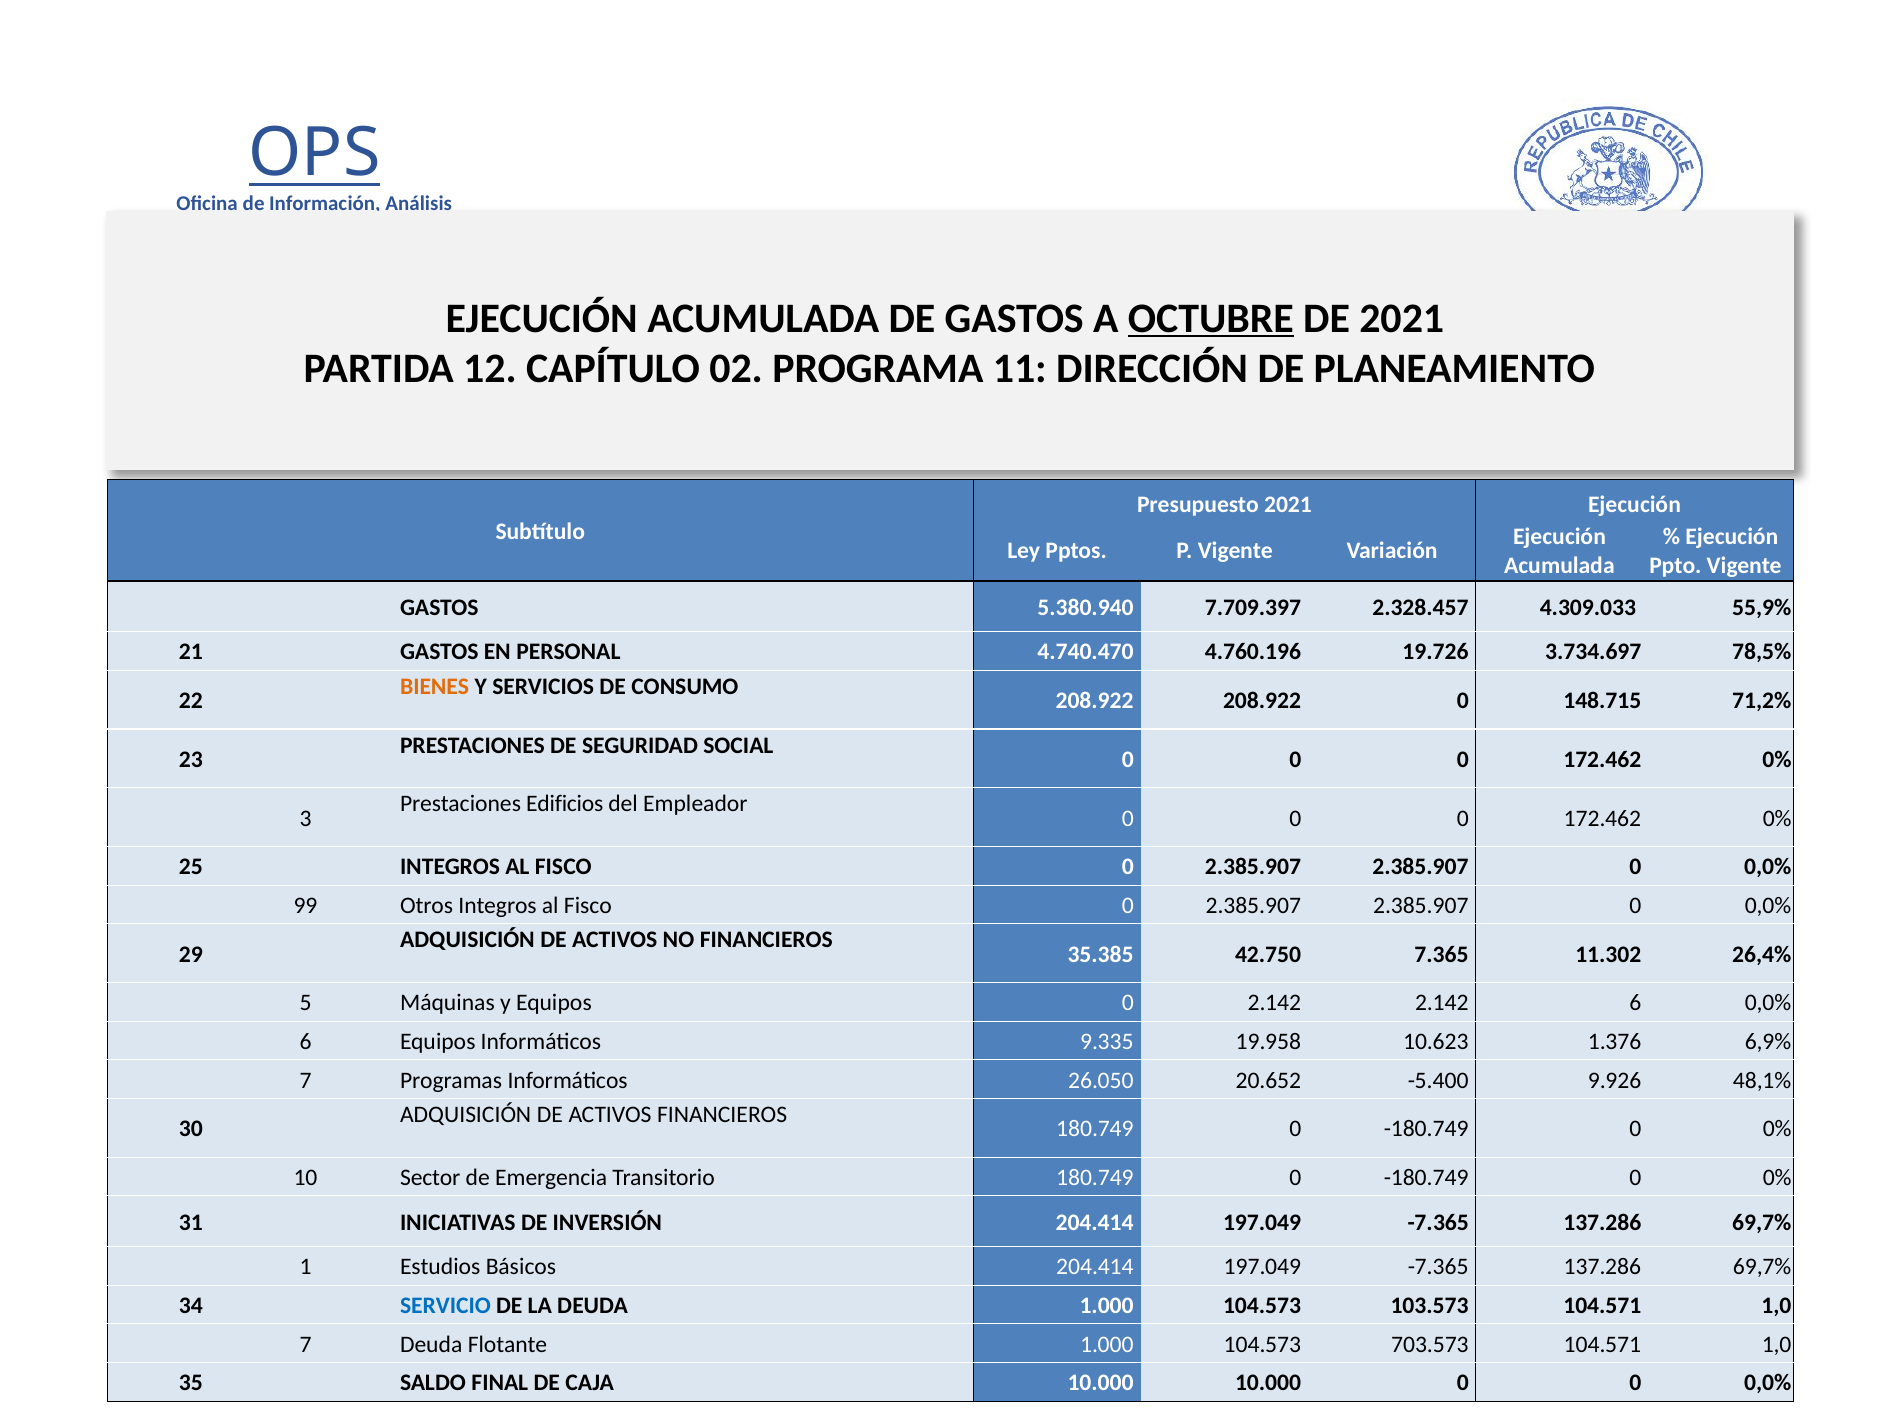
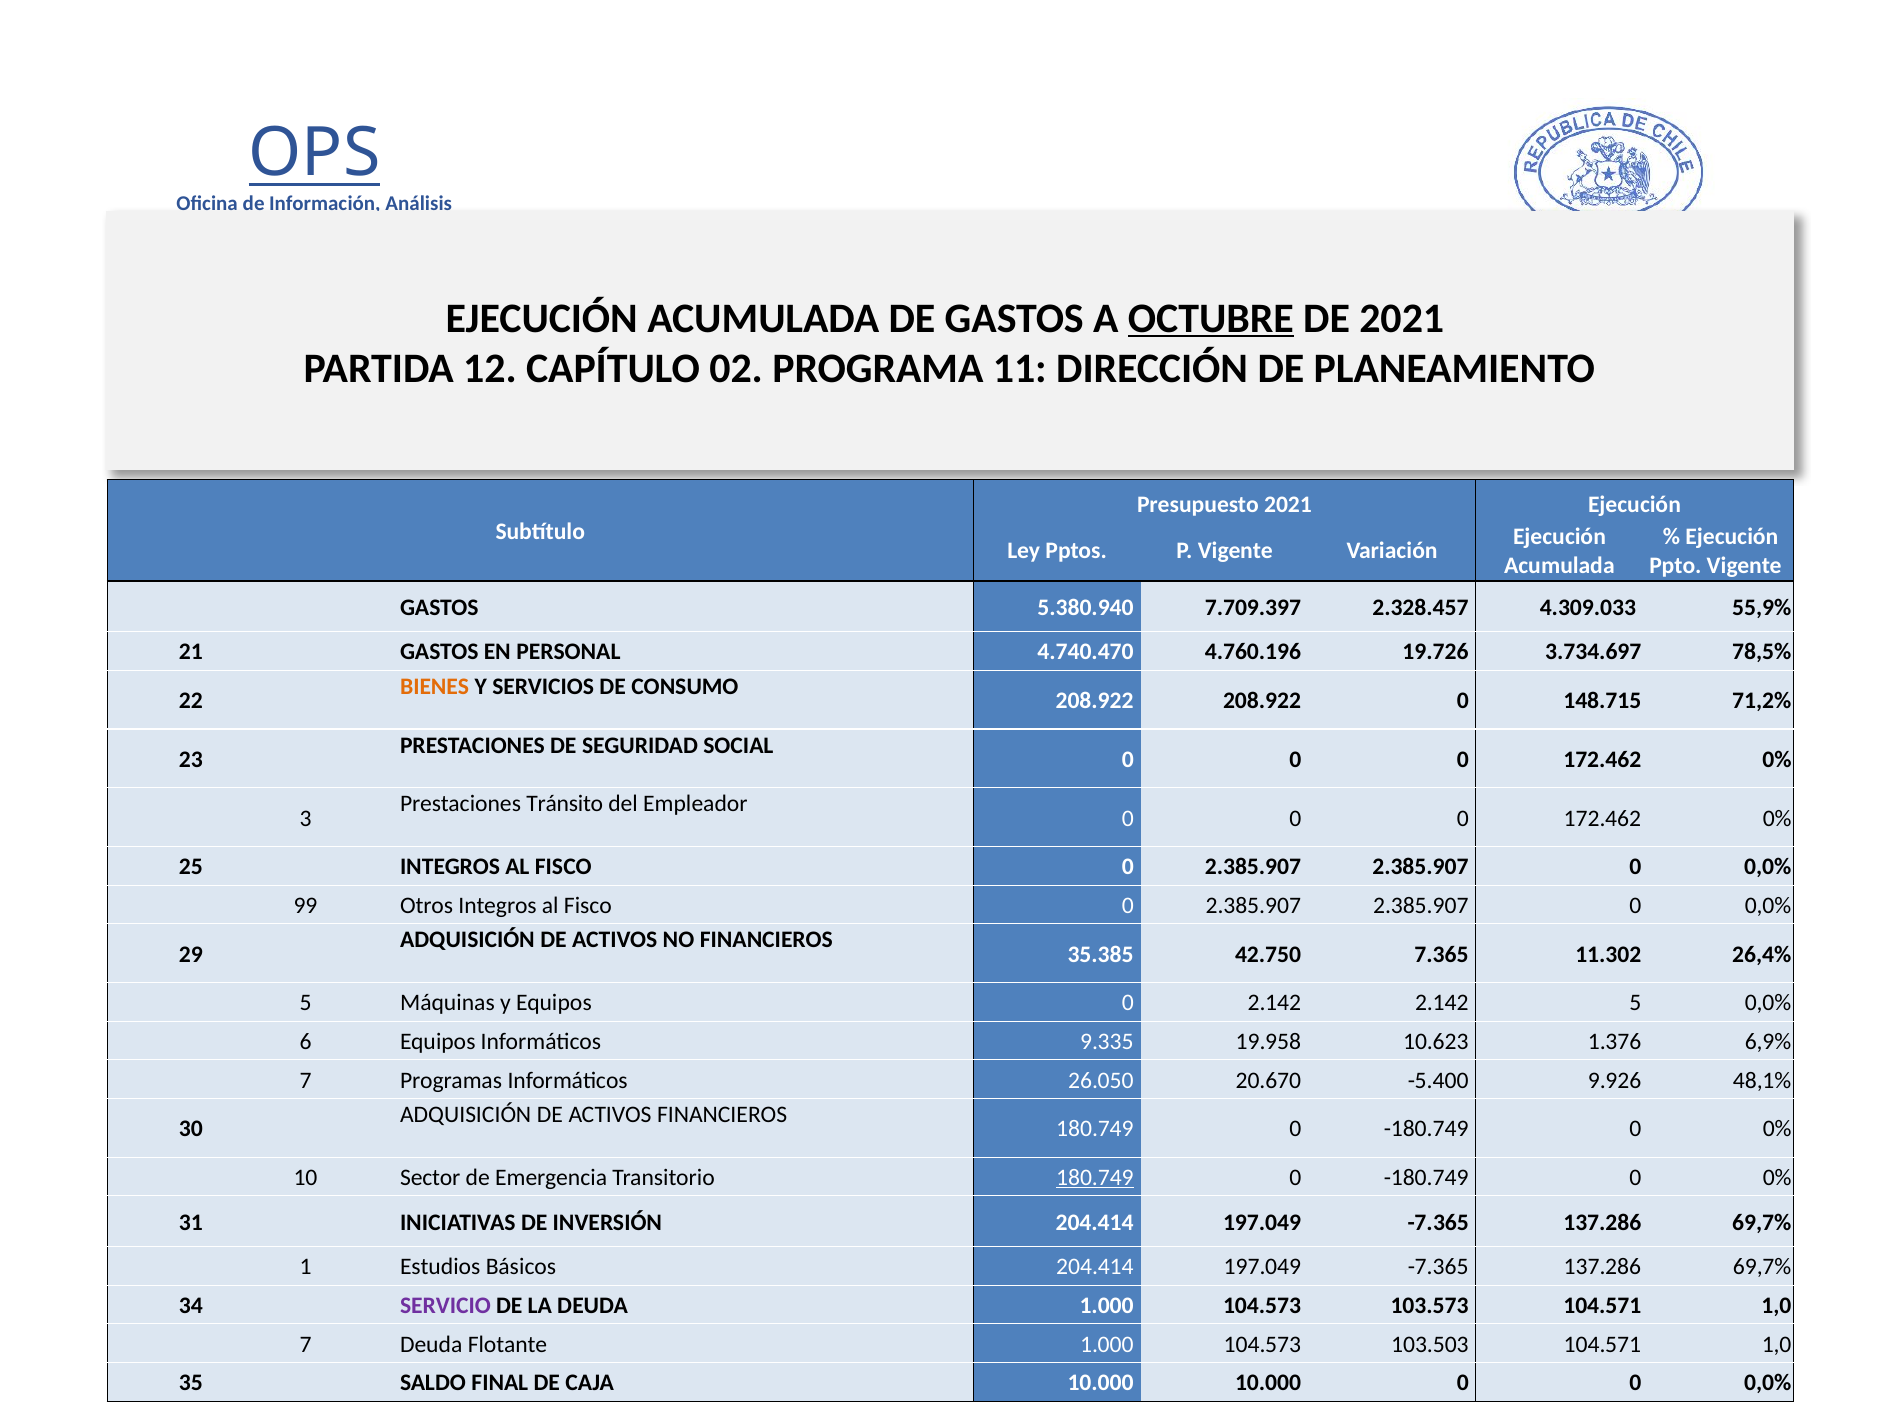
Edificios: Edificios -> Tránsito
2.142 6: 6 -> 5
20.652: 20.652 -> 20.670
180.749 at (1095, 1178) underline: none -> present
SERVICIO colour: blue -> purple
703.573: 703.573 -> 103.503
